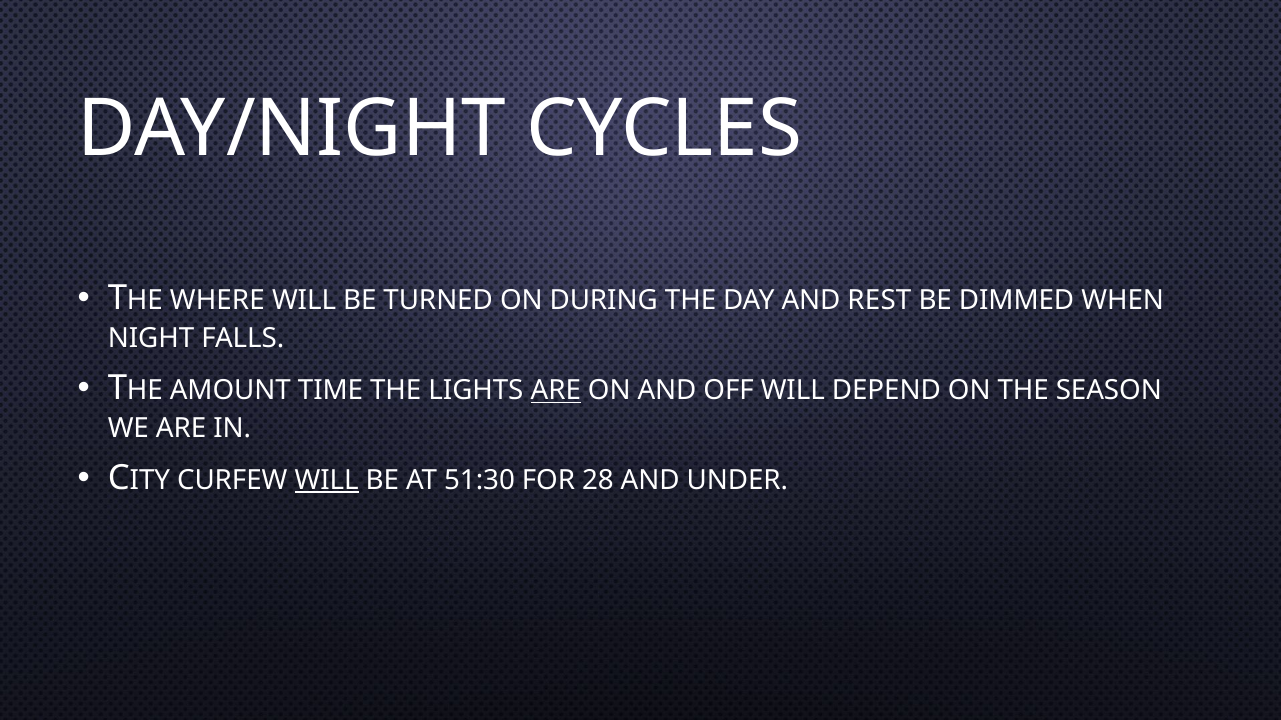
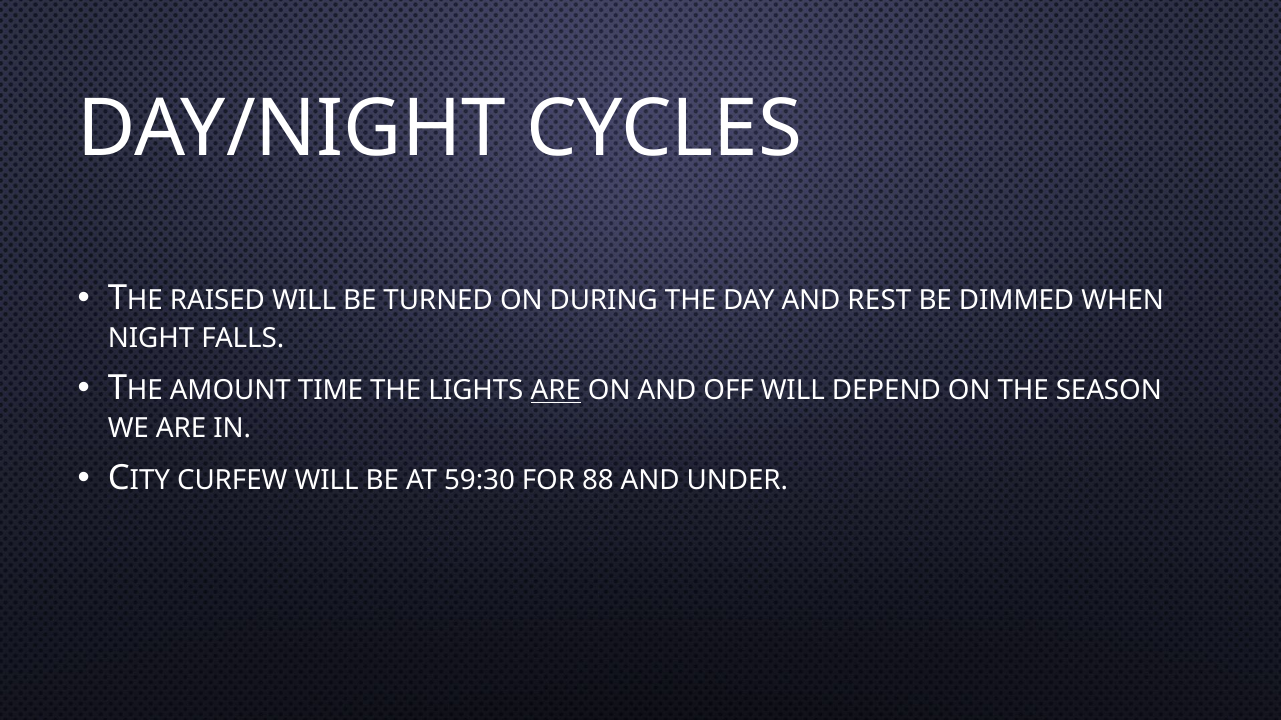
WHERE: WHERE -> RAISED
WILL at (327, 481) underline: present -> none
51:30: 51:30 -> 59:30
28: 28 -> 88
